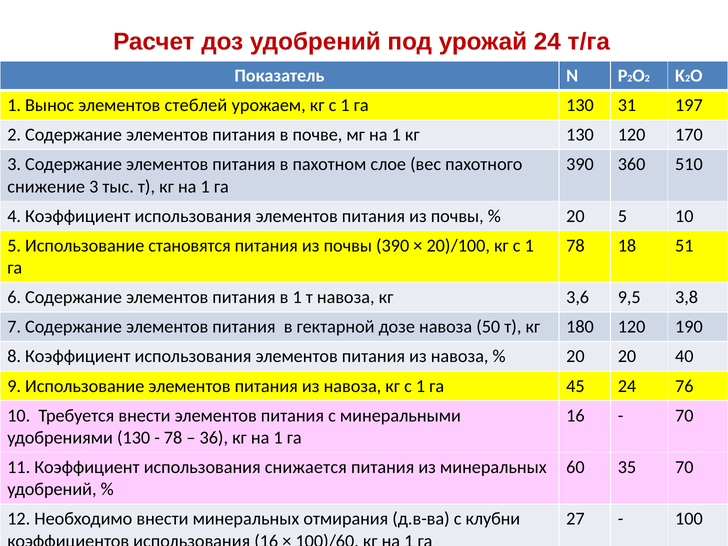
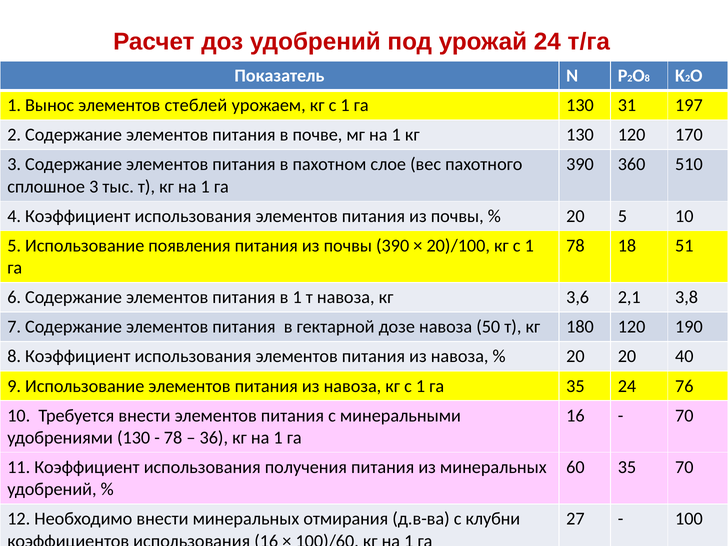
2 at (647, 79): 2 -> 8
снижение: снижение -> сплошное
становятся: становятся -> появления
9,5: 9,5 -> 2,1
га 45: 45 -> 35
снижается: снижается -> получения
